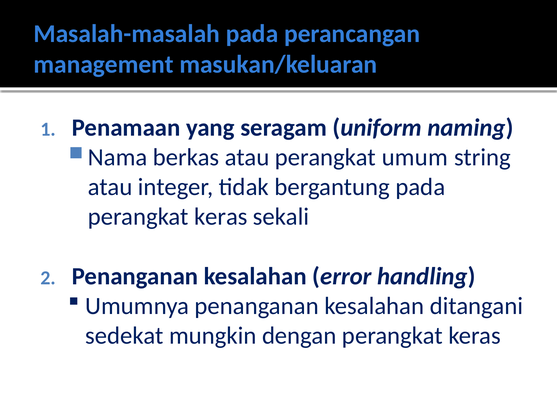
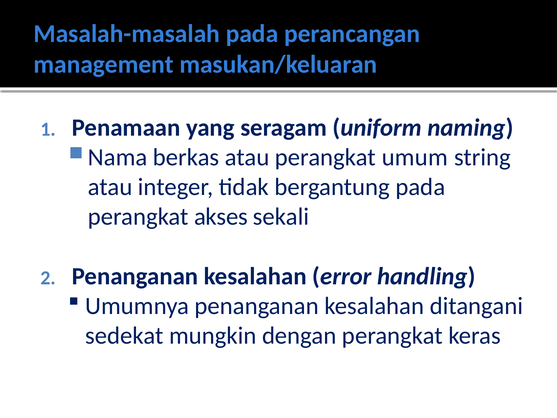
keras at (221, 217): keras -> akses
